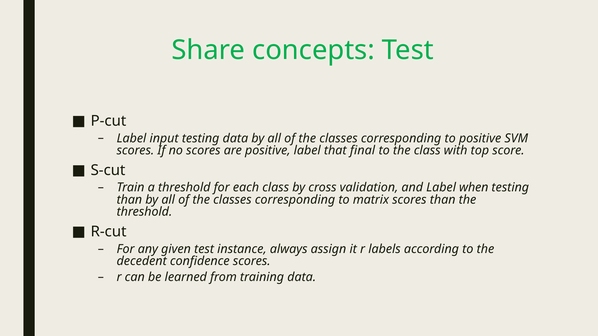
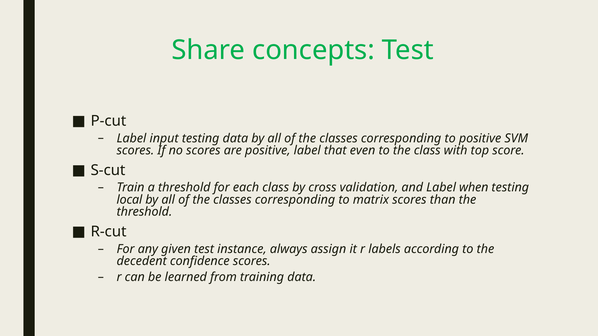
final: final -> even
than at (129, 200): than -> local
